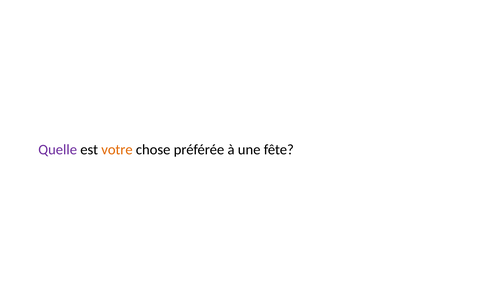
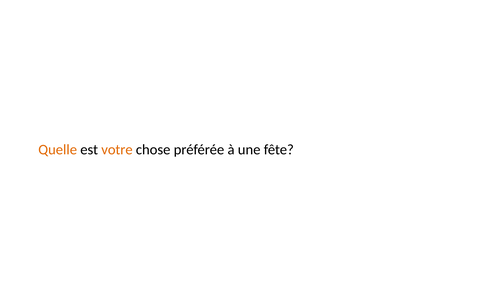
Quelle colour: purple -> orange
